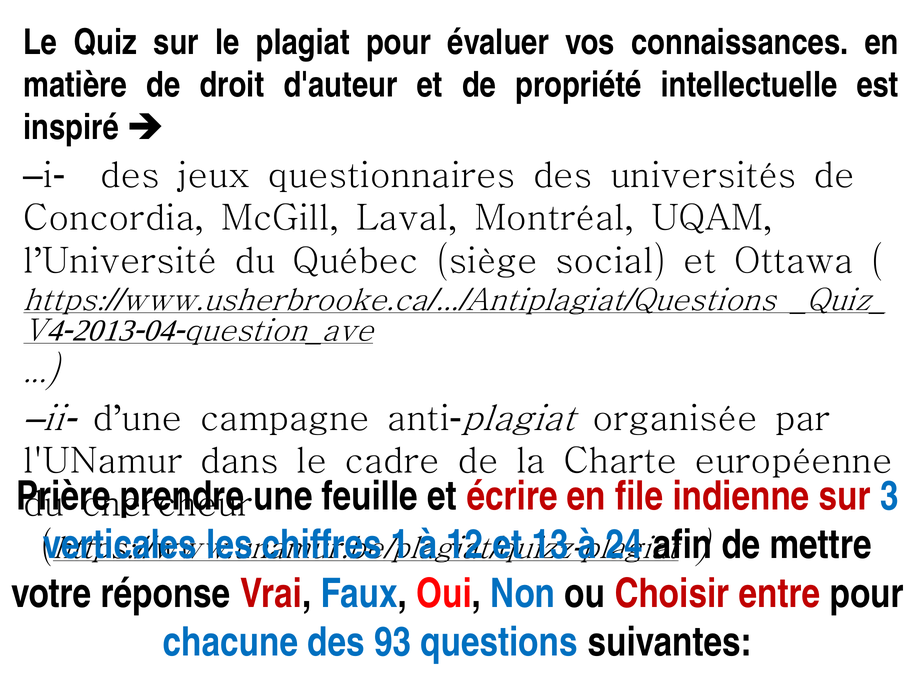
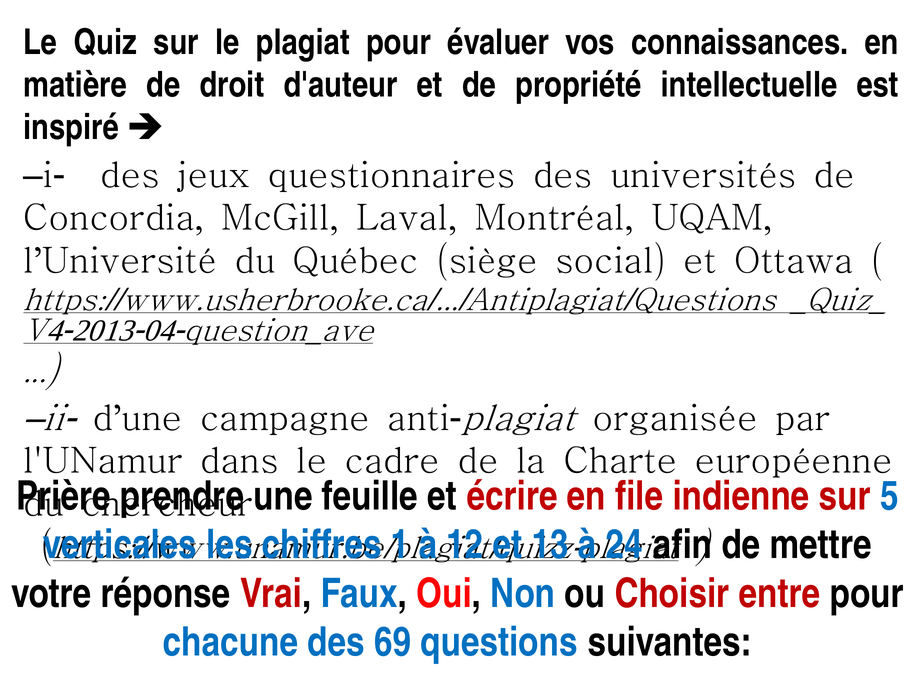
3: 3 -> 5
93: 93 -> 69
